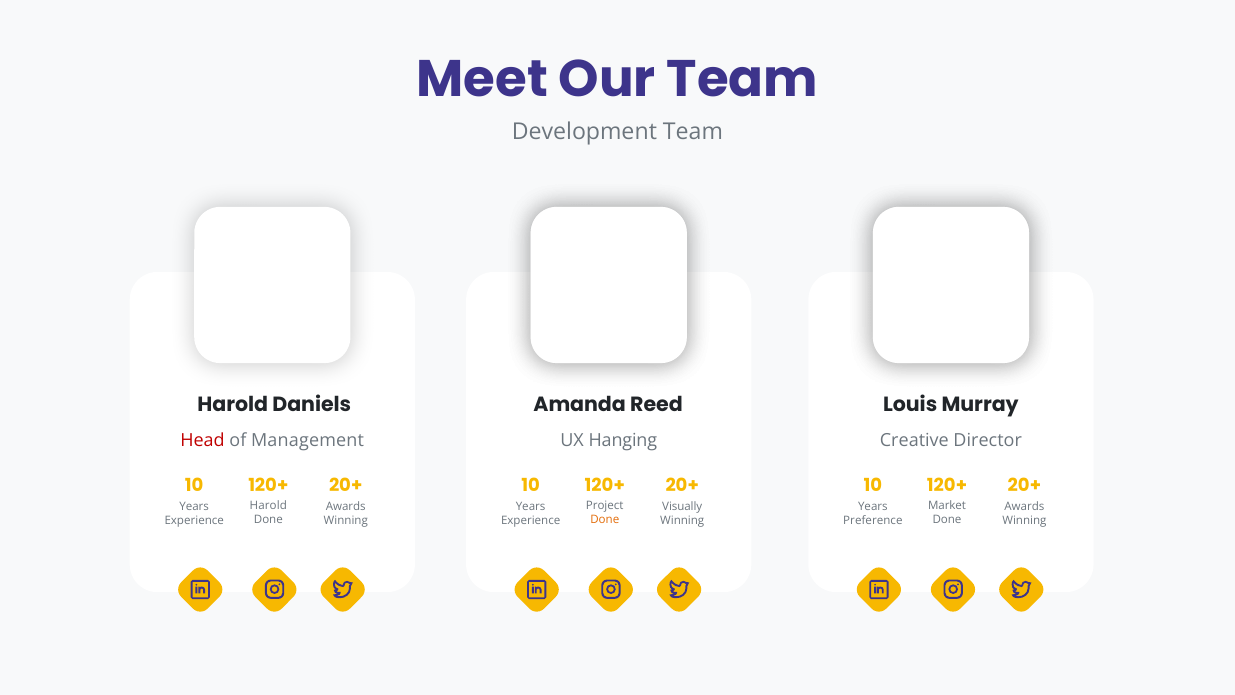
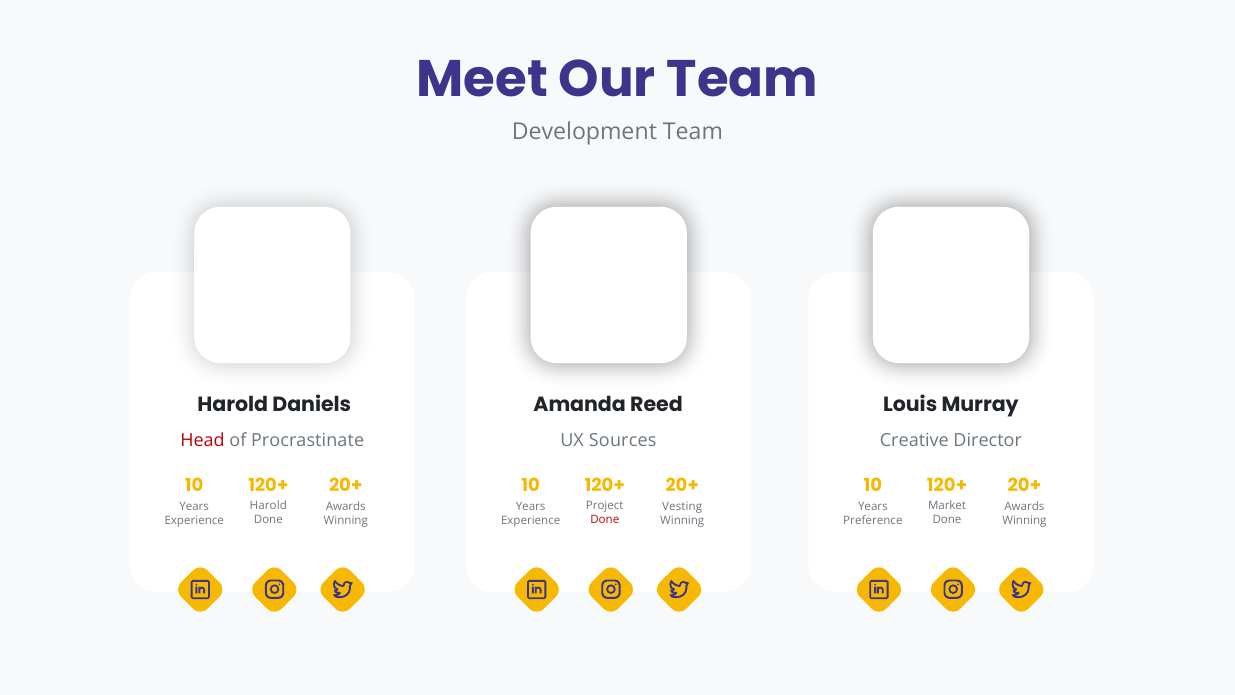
Management: Management -> Procrastinate
Hanging: Hanging -> Sources
Visually: Visually -> Vesting
Done at (605, 520) colour: orange -> red
